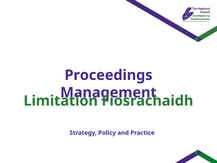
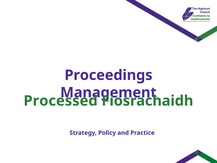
Limitation: Limitation -> Processed
